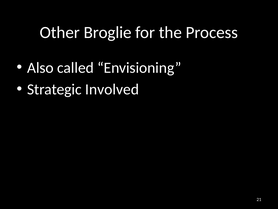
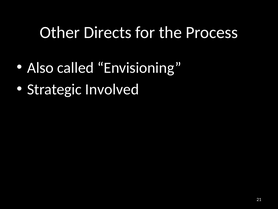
Broglie: Broglie -> Directs
